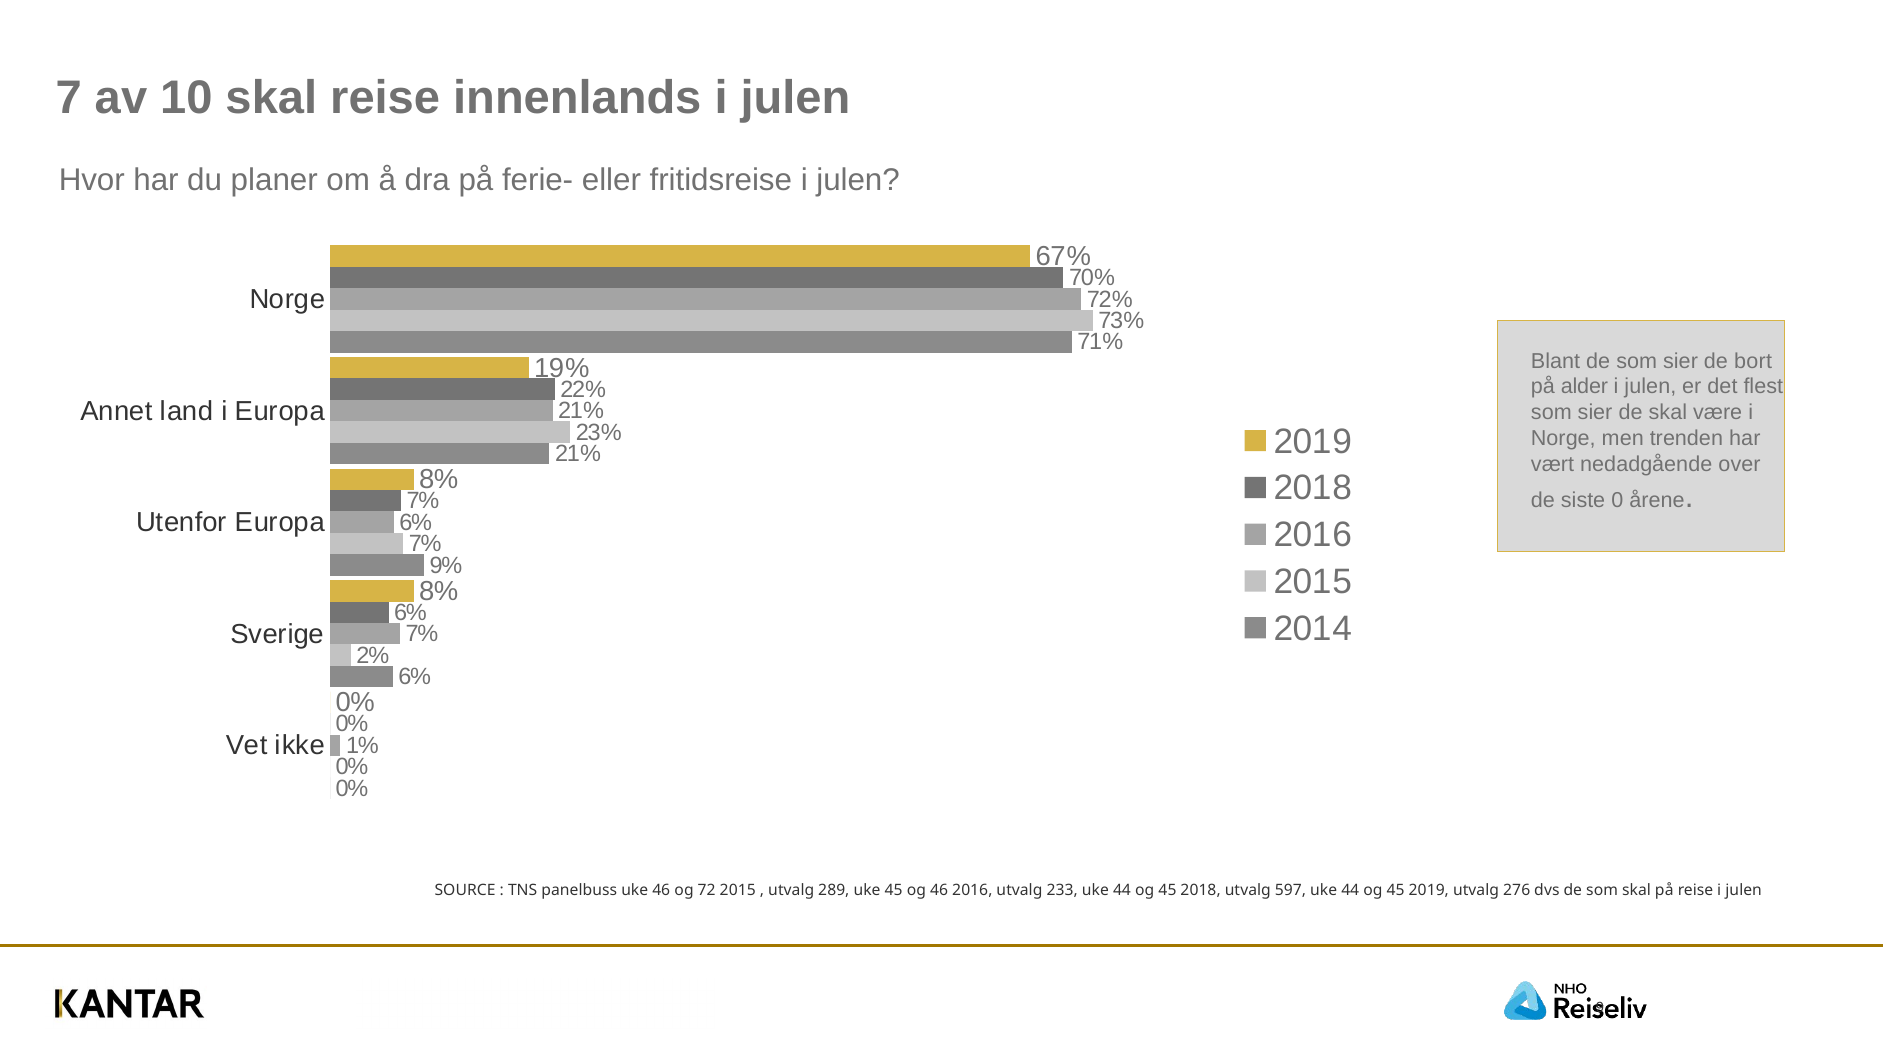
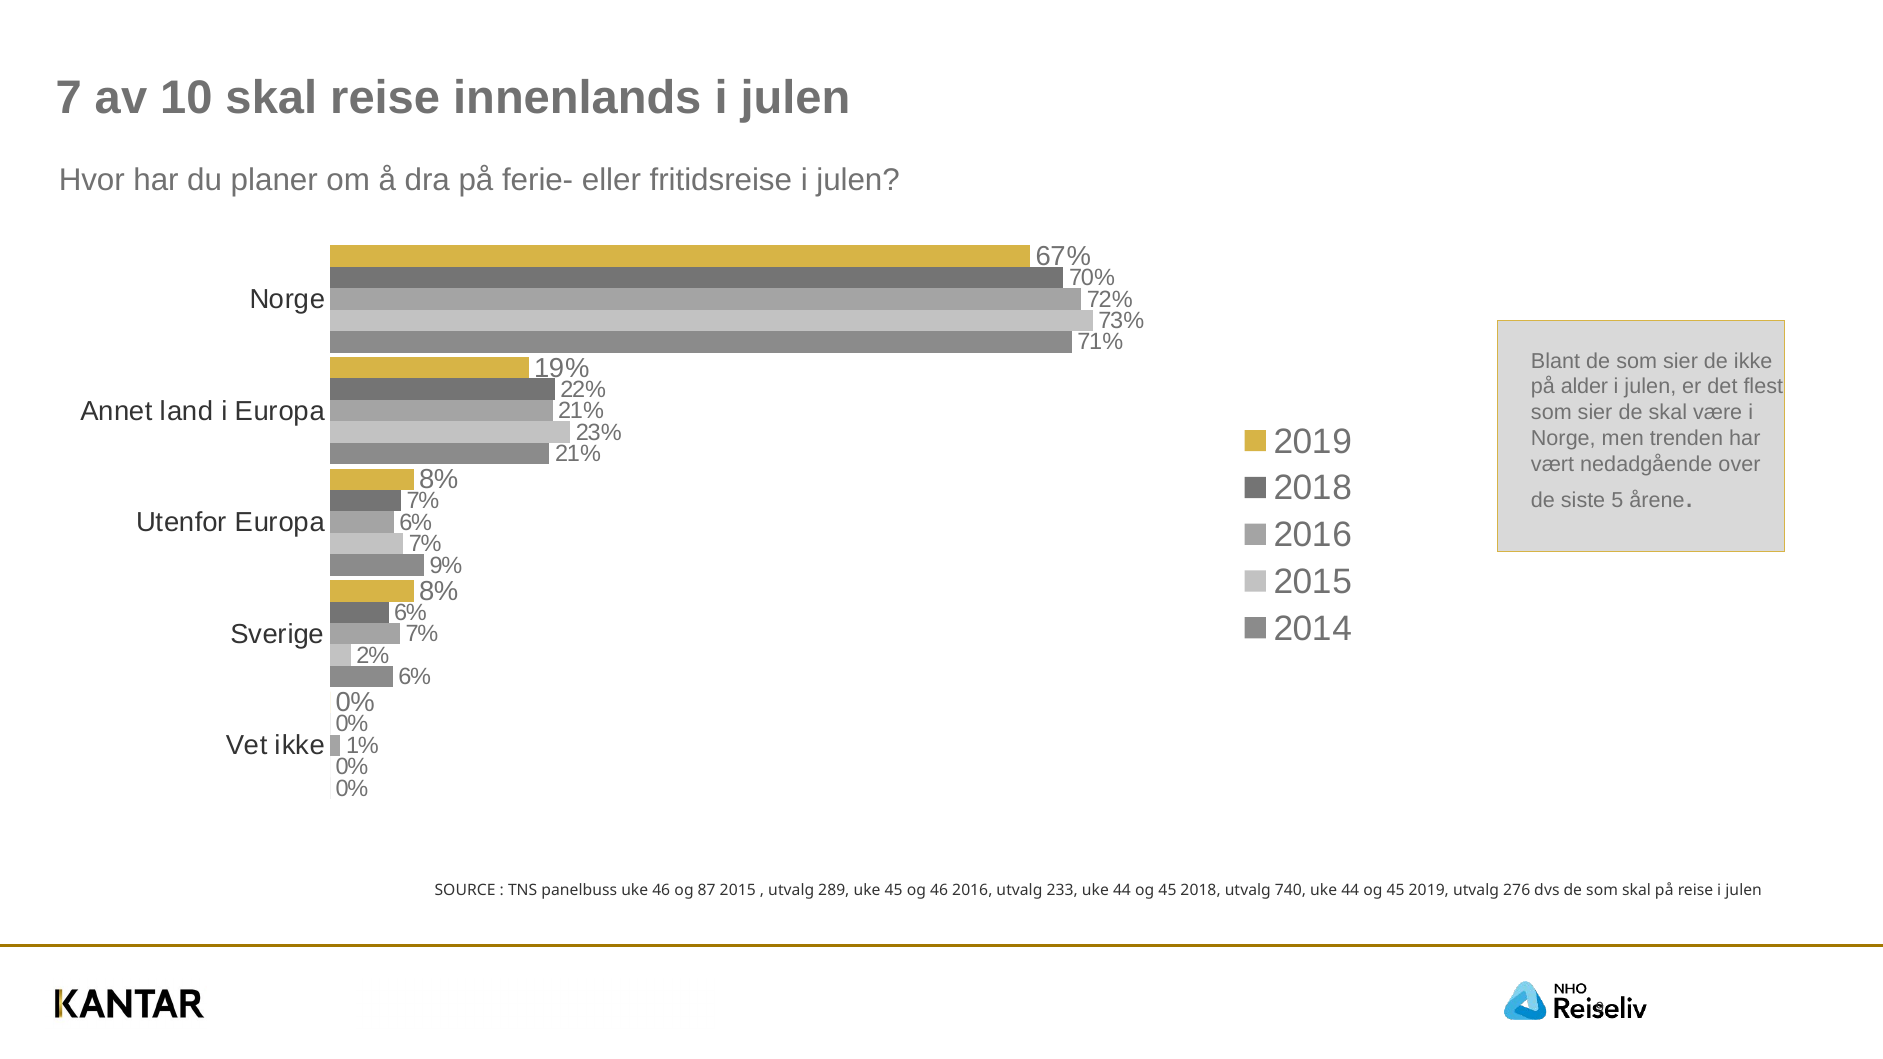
de bort: bort -> ikke
0: 0 -> 5
72: 72 -> 87
597: 597 -> 740
